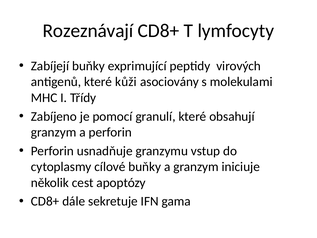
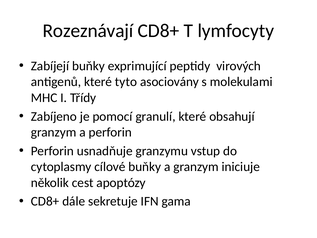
kůži: kůži -> tyto
